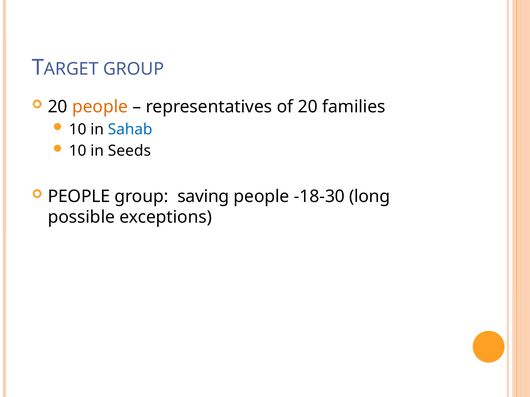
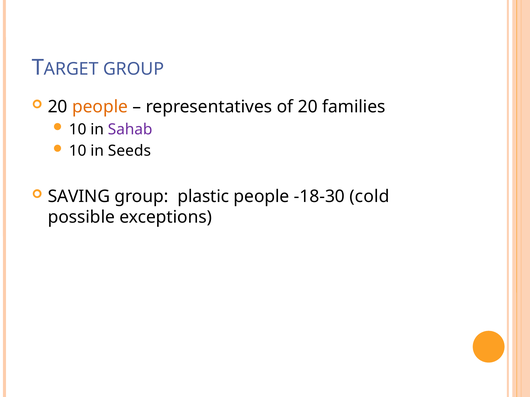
Sahab colour: blue -> purple
PEOPLE at (79, 197): PEOPLE -> SAVING
saving: saving -> plastic
long: long -> cold
